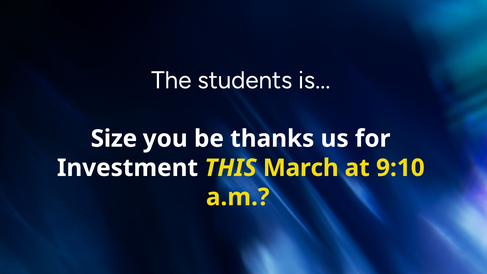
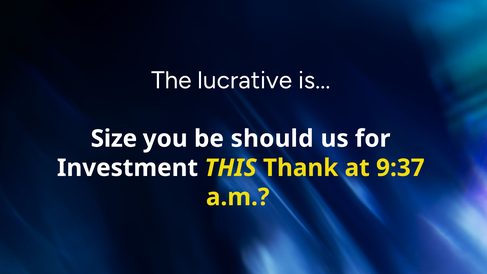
students: students -> lucrative
thanks: thanks -> should
March: March -> Thank
9:10: 9:10 -> 9:37
